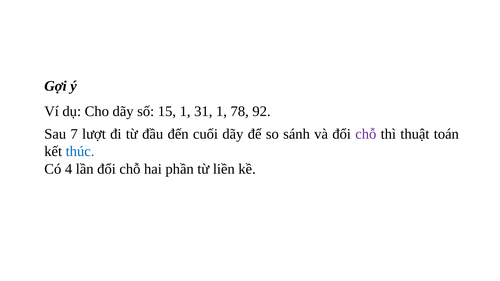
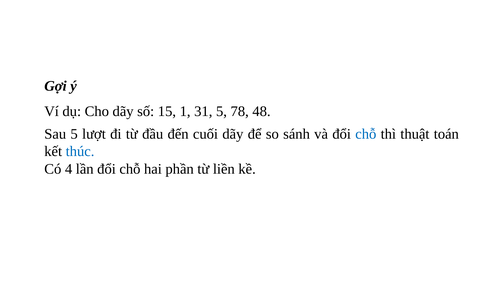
31 1: 1 -> 5
92: 92 -> 48
Sau 7: 7 -> 5
chỗ at (366, 134) colour: purple -> blue
